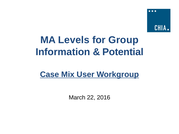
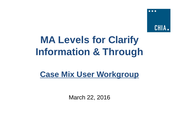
Group: Group -> Clarify
Potential: Potential -> Through
